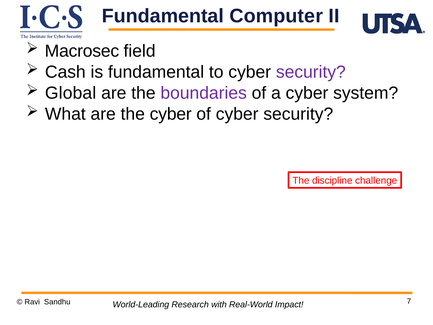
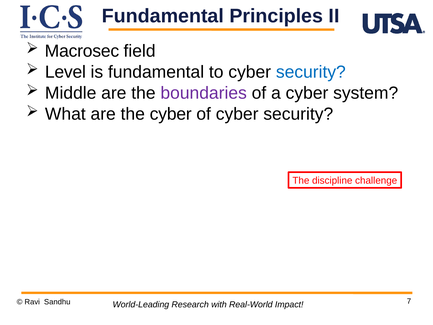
Computer: Computer -> Principles
Cash: Cash -> Level
security at (311, 72) colour: purple -> blue
Global: Global -> Middle
